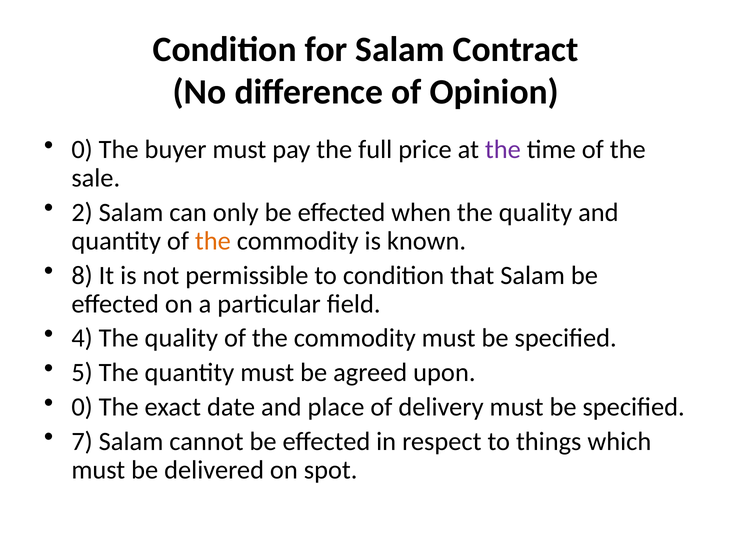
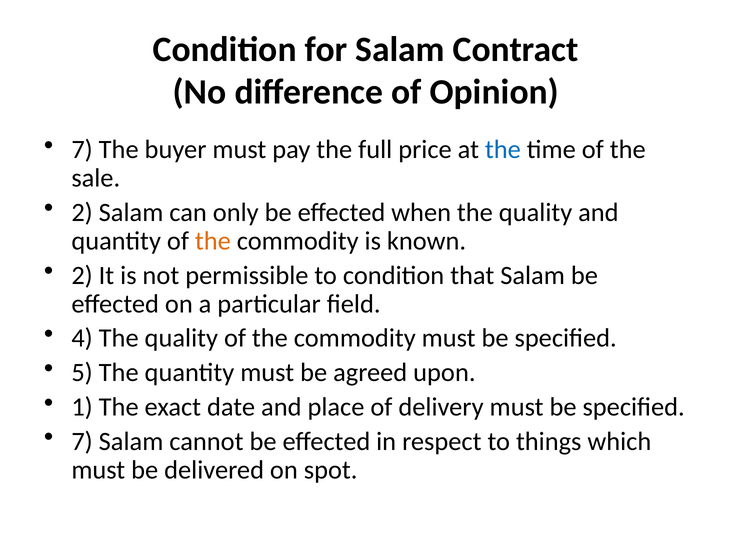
0 at (82, 149): 0 -> 7
the at (503, 149) colour: purple -> blue
8 at (82, 275): 8 -> 2
0 at (82, 407): 0 -> 1
